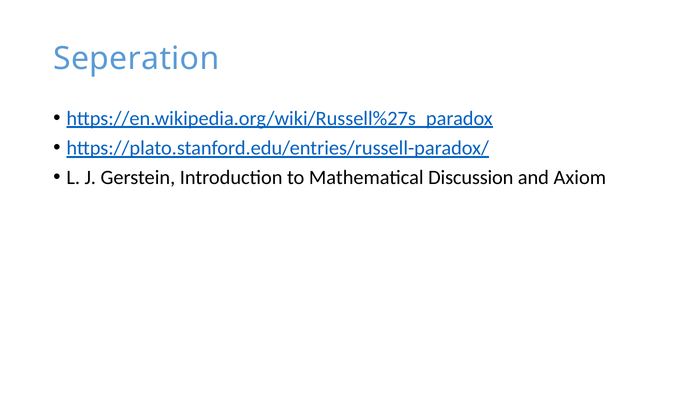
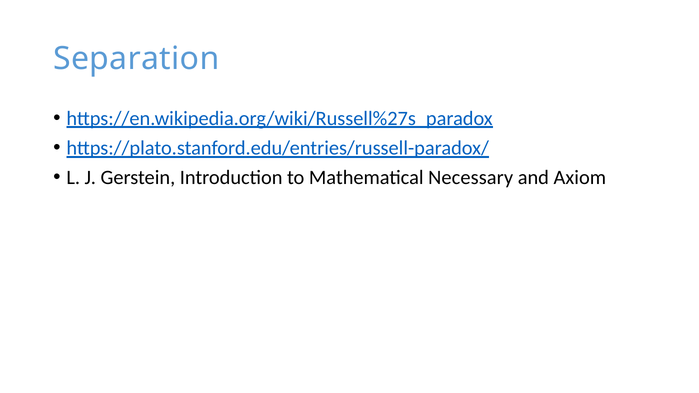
Seperation: Seperation -> Separation
Discussion: Discussion -> Necessary
